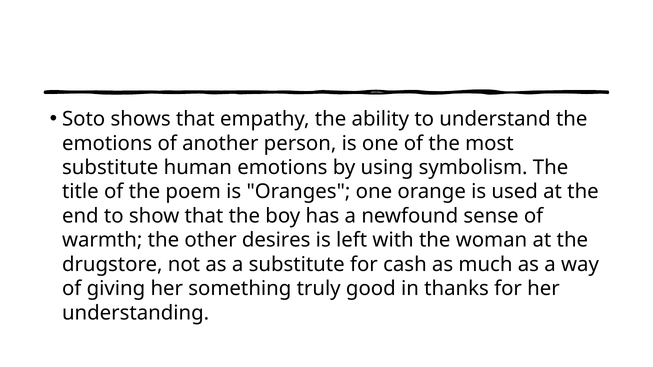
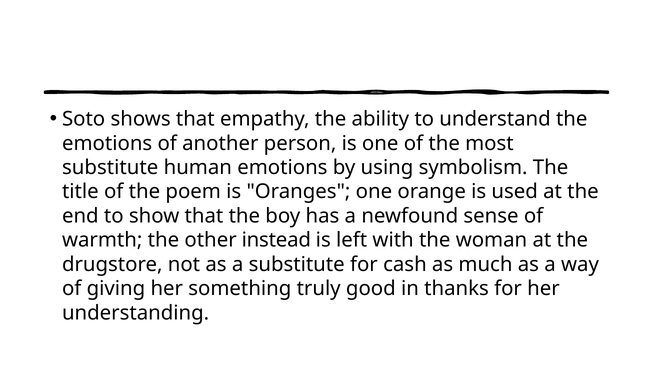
desires: desires -> instead
